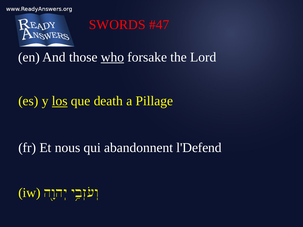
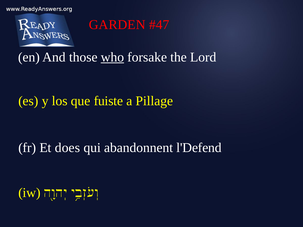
SWORDS: SWORDS -> GARDEN
los underline: present -> none
death: death -> fuiste
nous: nous -> does
